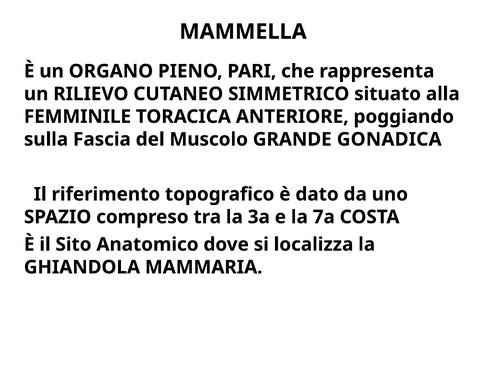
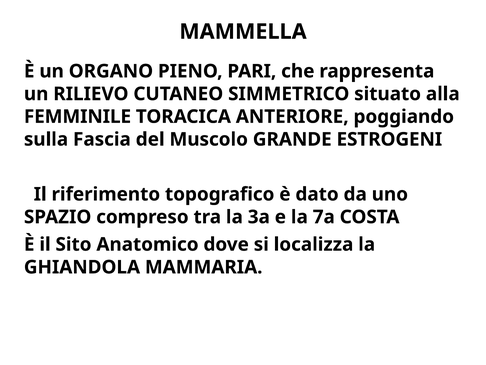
GONADICA: GONADICA -> ESTROGENI
